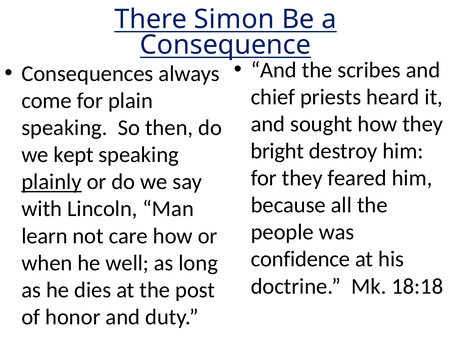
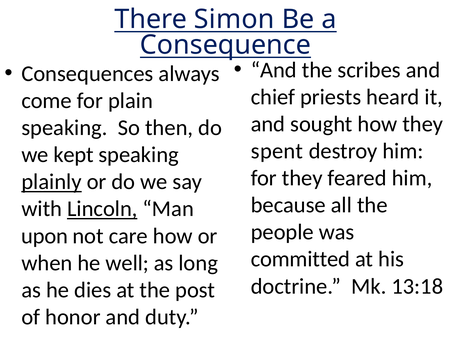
bright: bright -> spent
Lincoln underline: none -> present
learn: learn -> upon
confidence: confidence -> committed
18:18: 18:18 -> 13:18
